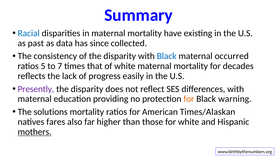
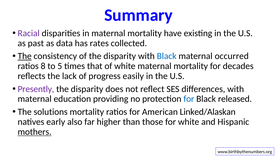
Racial colour: blue -> purple
since: since -> rates
The at (25, 56) underline: none -> present
5: 5 -> 8
7: 7 -> 5
for at (189, 99) colour: orange -> blue
warning: warning -> released
Times/Alaskan: Times/Alaskan -> Linked/Alaskan
fares: fares -> early
